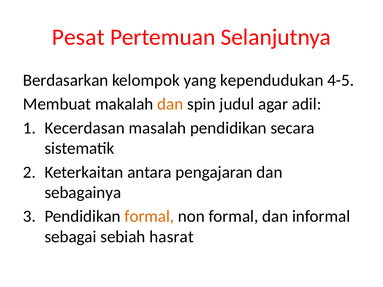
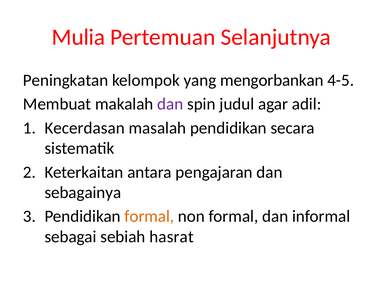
Pesat: Pesat -> Mulia
Berdasarkan: Berdasarkan -> Peningkatan
kependudukan: kependudukan -> mengorbankan
dan at (170, 104) colour: orange -> purple
